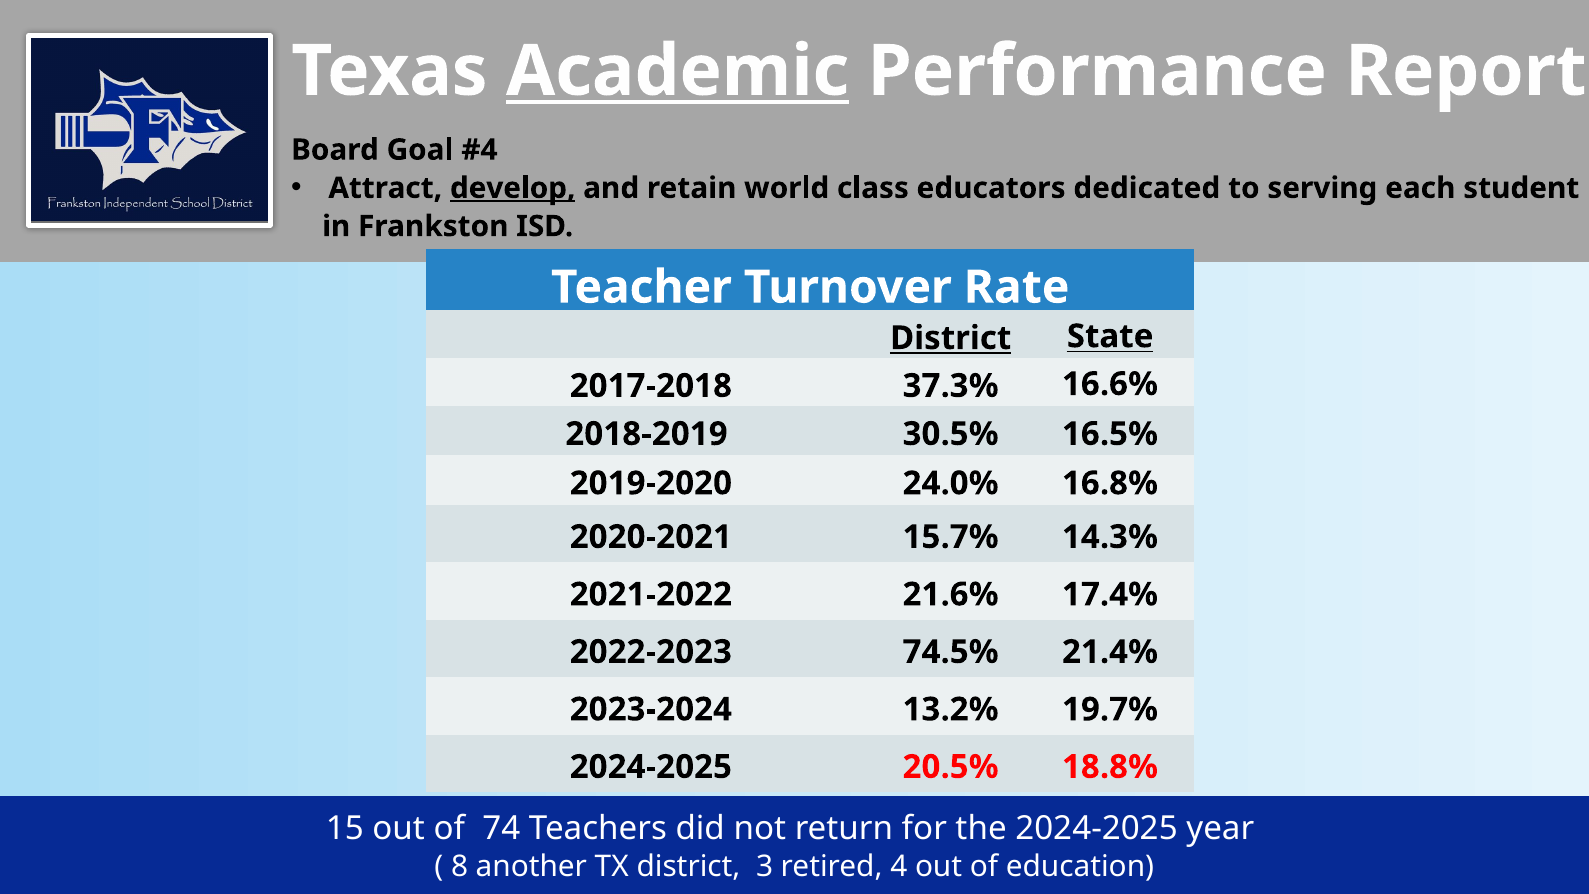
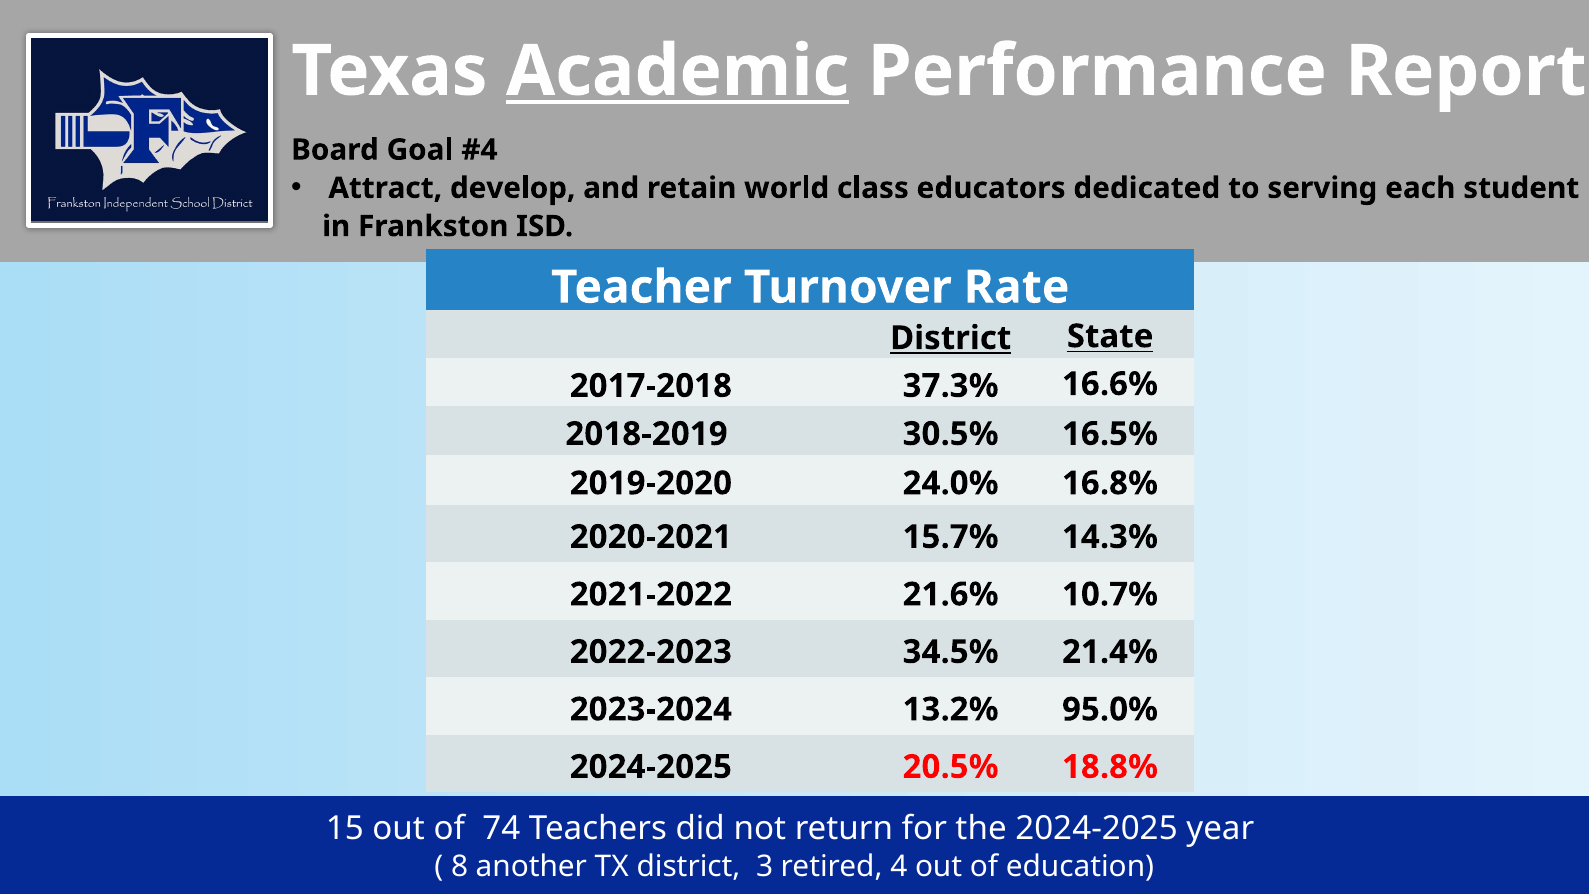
develop underline: present -> none
17.4%: 17.4% -> 10.7%
74.5%: 74.5% -> 34.5%
19.7%: 19.7% -> 95.0%
